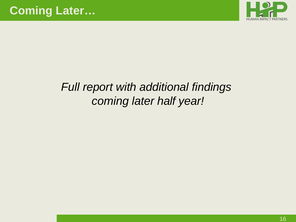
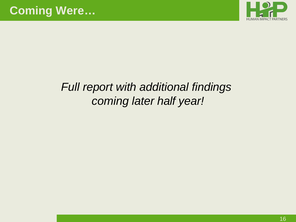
Later…: Later… -> Were…
